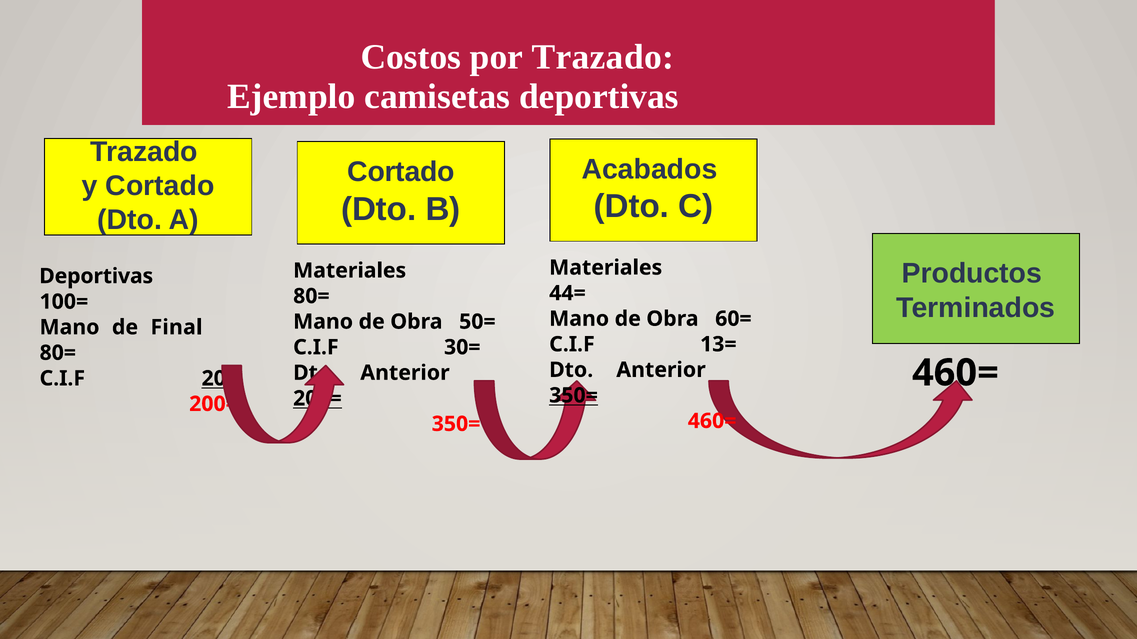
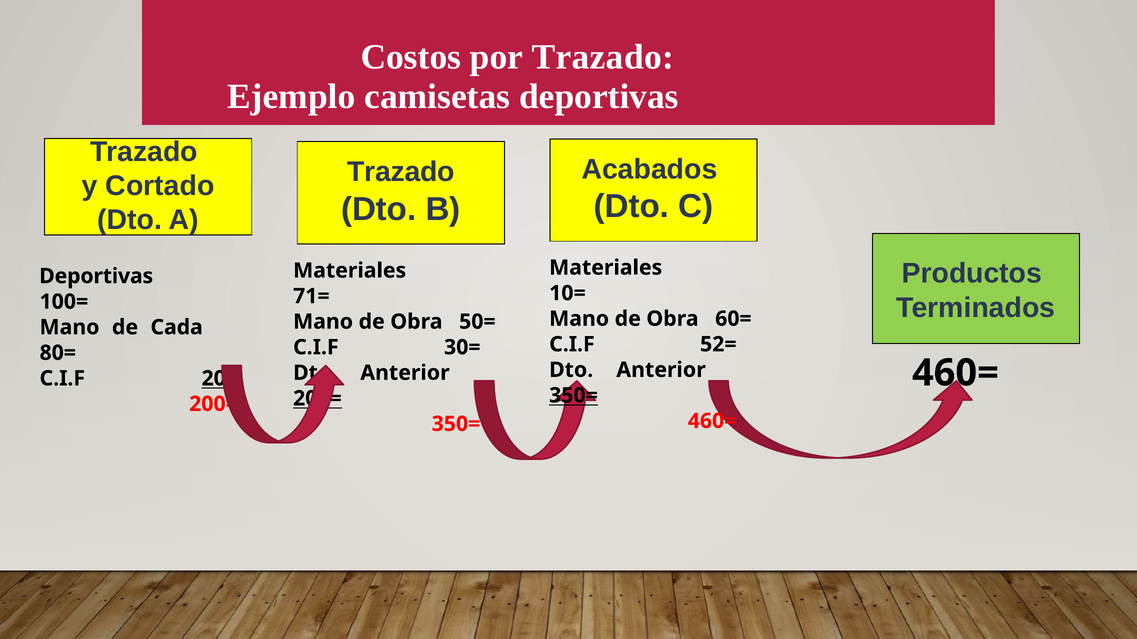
Cortado at (401, 172): Cortado -> Trazado
44=: 44= -> 10=
80= at (311, 296): 80= -> 71=
Final: Final -> Cada
13=: 13= -> 52=
